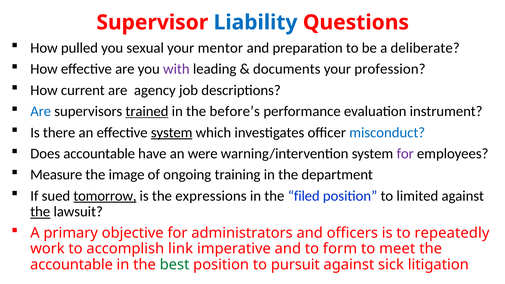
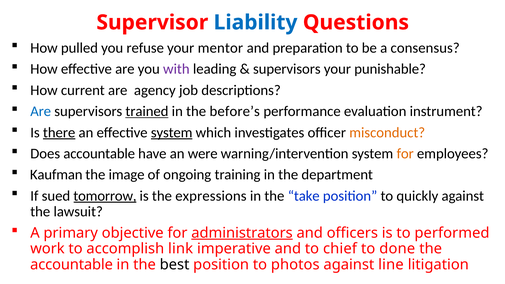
sexual: sexual -> refuse
deliberate: deliberate -> consensus
documents at (287, 69): documents -> supervisors
profession: profession -> punishable
there underline: none -> present
misconduct colour: blue -> orange
for at (405, 154) colour: purple -> orange
Measure: Measure -> Kaufman
filed: filed -> take
limited: limited -> quickly
the at (40, 212) underline: present -> none
administrators underline: none -> present
repeatedly: repeatedly -> performed
form: form -> chief
meet: meet -> done
best colour: green -> black
pursuit: pursuit -> photos
sick: sick -> line
